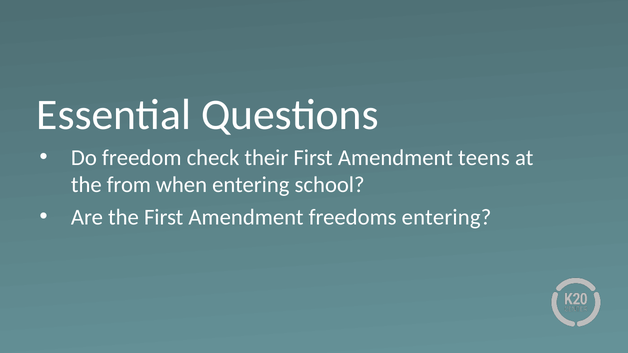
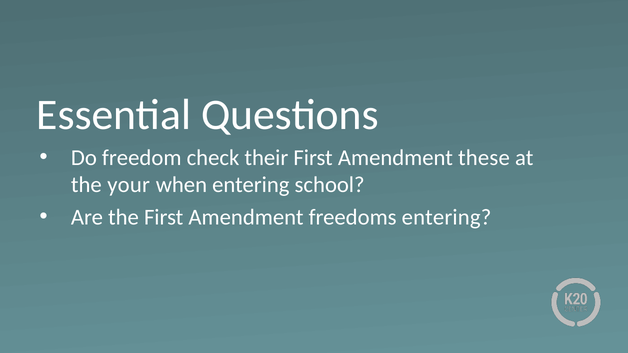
teens: teens -> these
from: from -> your
